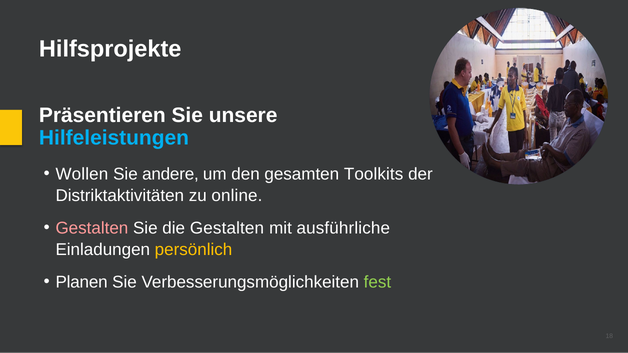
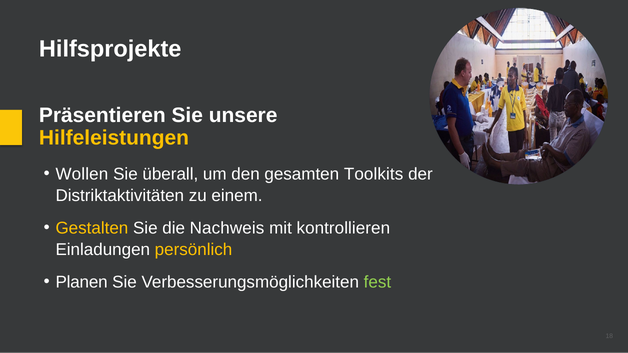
Hilfeleistungen colour: light blue -> yellow
andere: andere -> überall
online: online -> einem
Gestalten at (92, 228) colour: pink -> yellow
die Gestalten: Gestalten -> Nachweis
ausführliche: ausführliche -> kontrollieren
